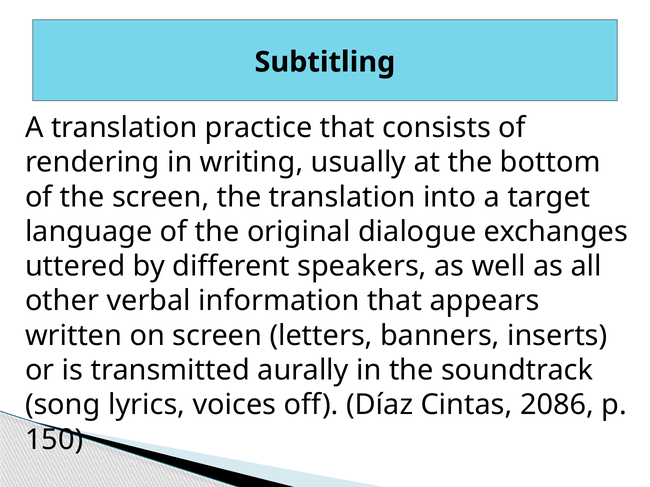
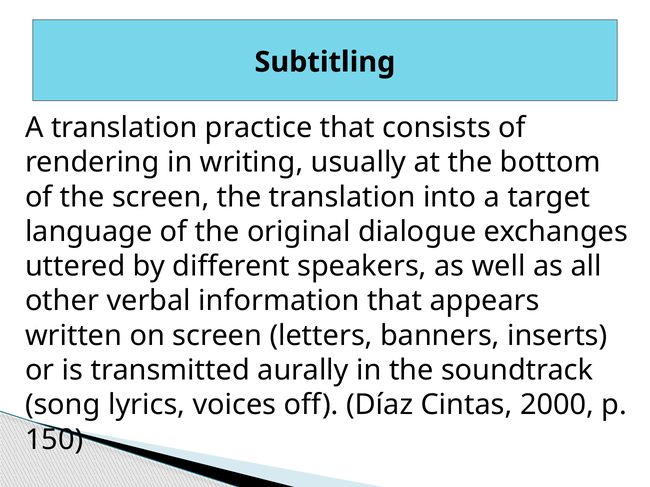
2086: 2086 -> 2000
